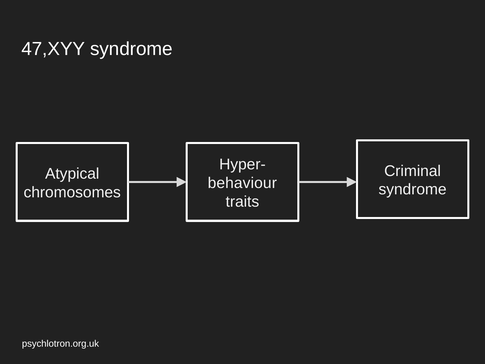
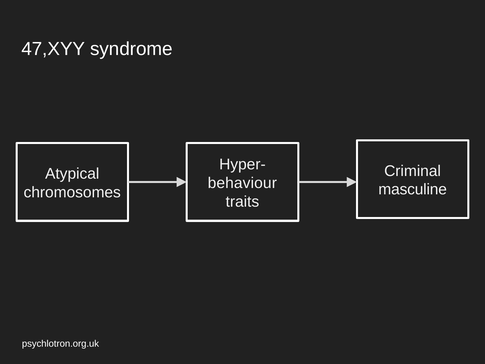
syndrome at (413, 189): syndrome -> masculine
